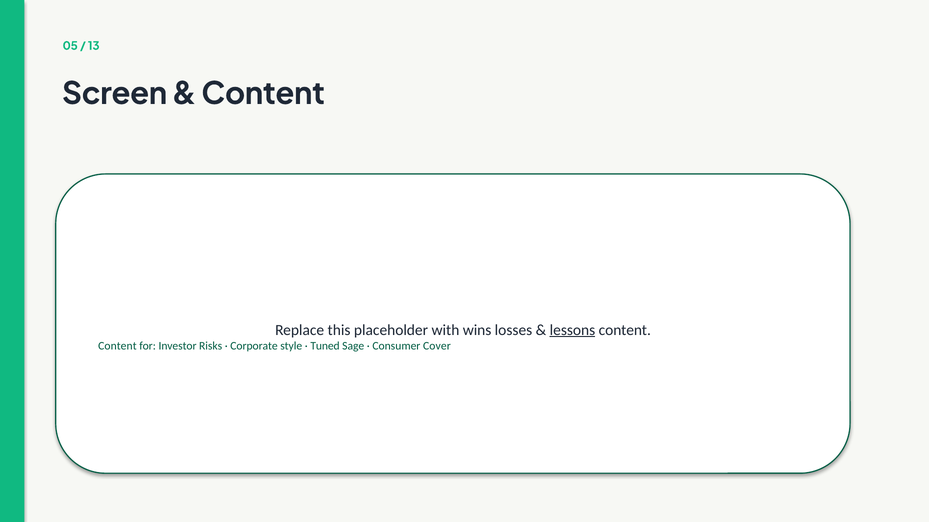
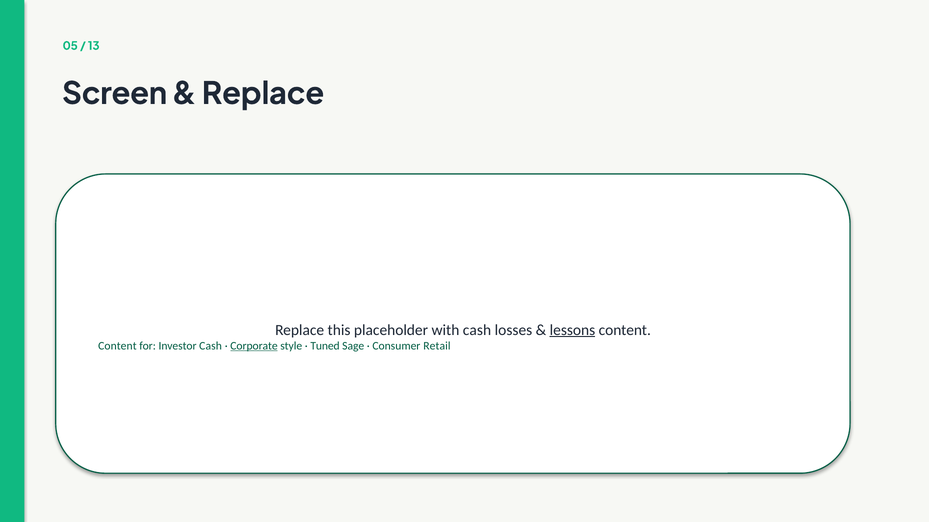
Content at (263, 94): Content -> Replace
with wins: wins -> cash
Investor Risks: Risks -> Cash
Corporate underline: none -> present
Cover: Cover -> Retail
